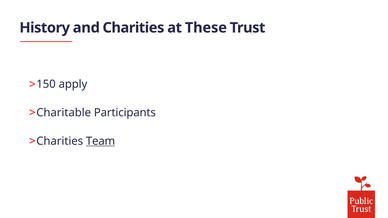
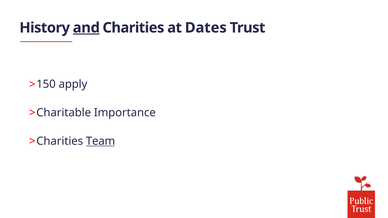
and underline: none -> present
These: These -> Dates
Participants: Participants -> Importance
